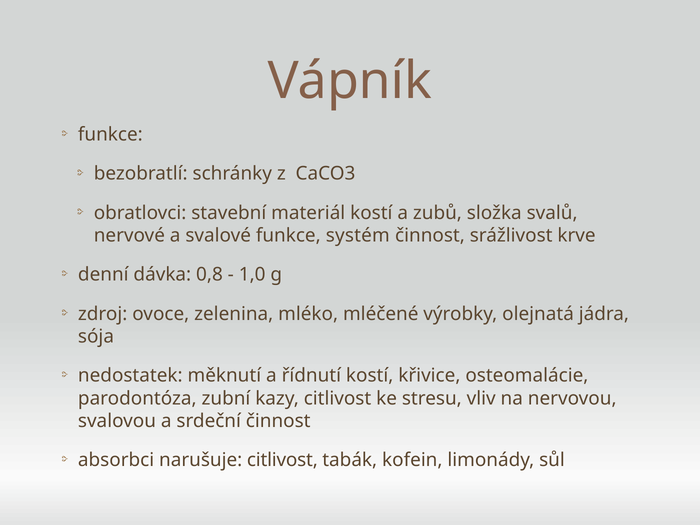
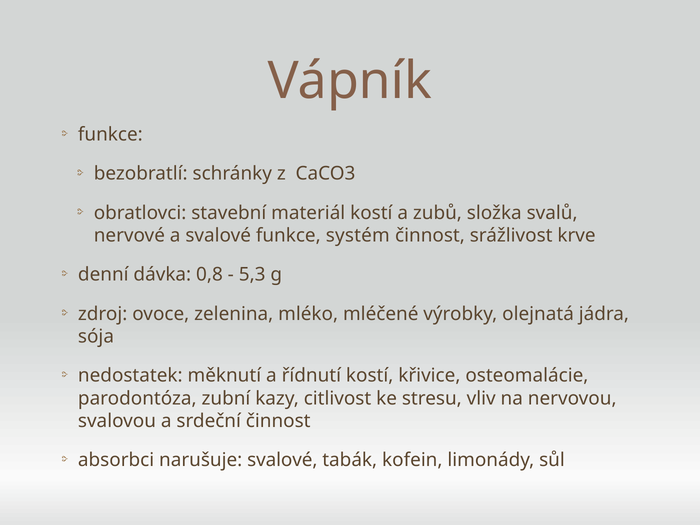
1,0: 1,0 -> 5,3
narušuje citlivost: citlivost -> svalové
